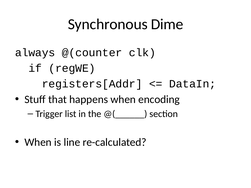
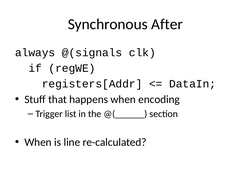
Dime: Dime -> After
@(counter: @(counter -> @(signals
